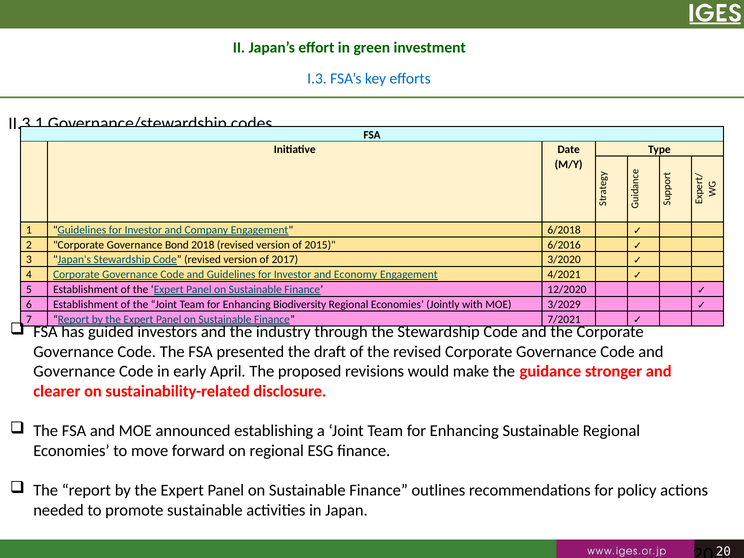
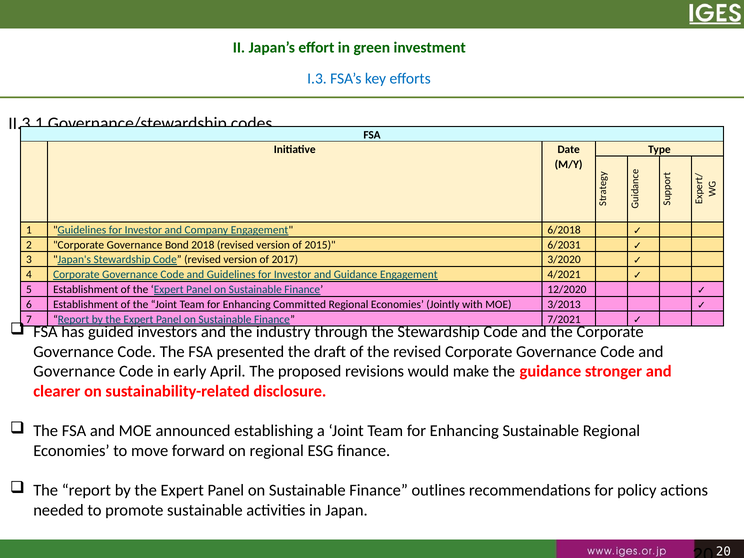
6/2016: 6/2016 -> 6/2031
and Economy: Economy -> Guidance
Biodiversity: Biodiversity -> Committed
3/2029: 3/2029 -> 3/2013
